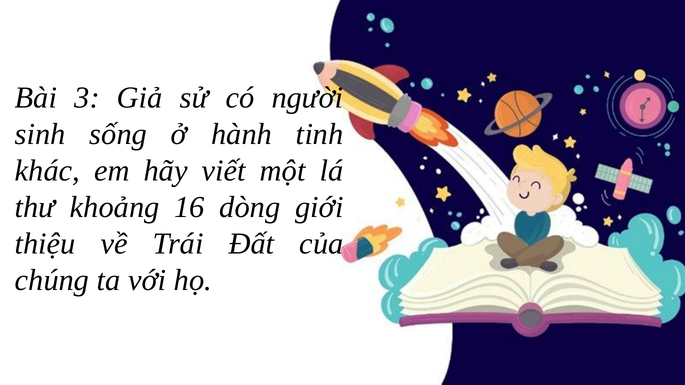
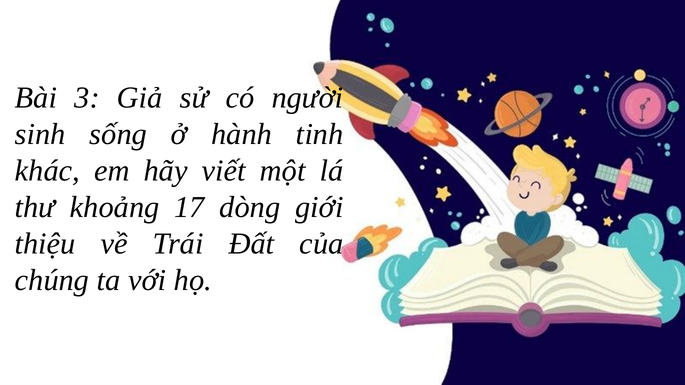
16: 16 -> 17
